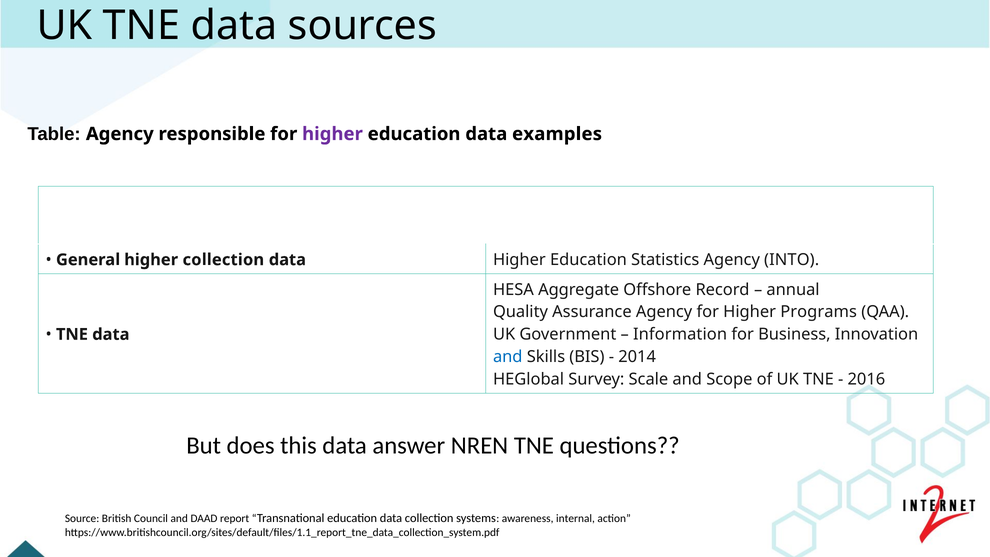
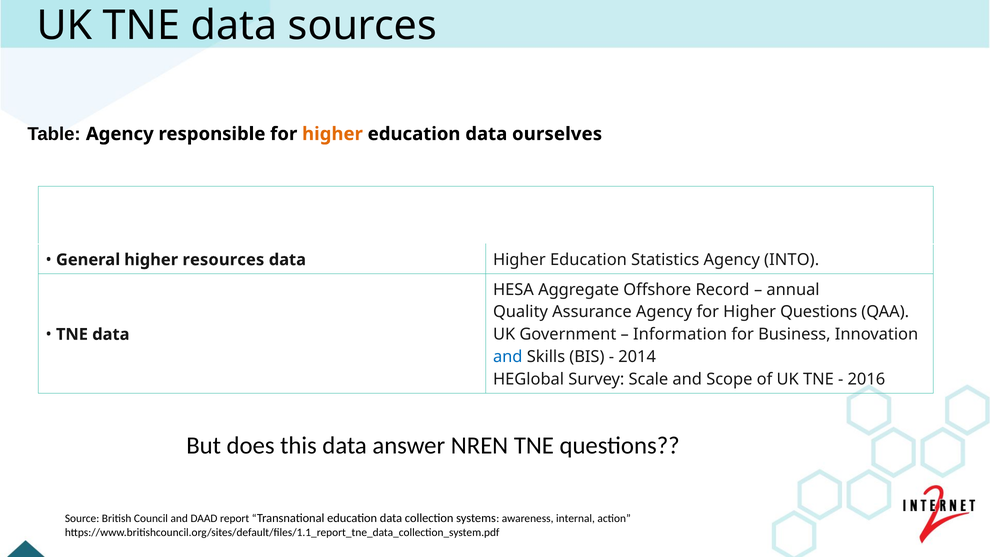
higher at (332, 134) colour: purple -> orange
examples: examples -> ourselves
higher collection: collection -> resources
Higher Programs: Programs -> Questions
